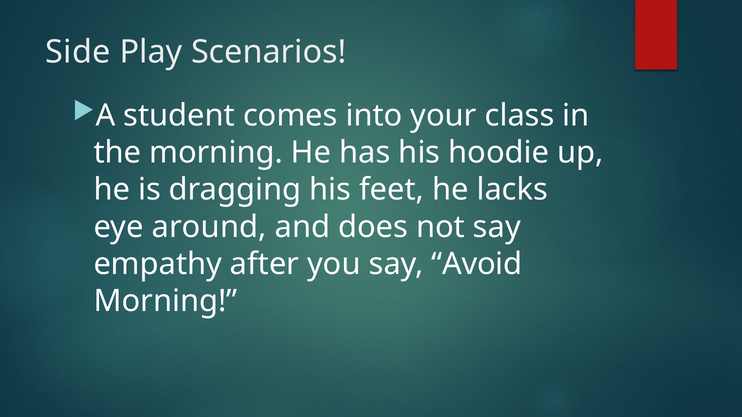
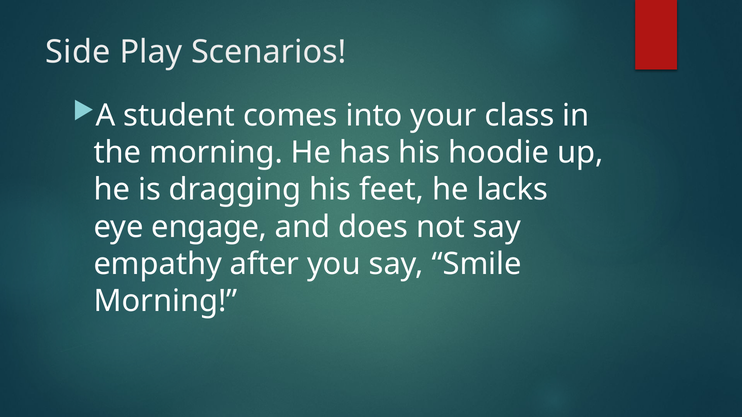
around: around -> engage
Avoid: Avoid -> Smile
